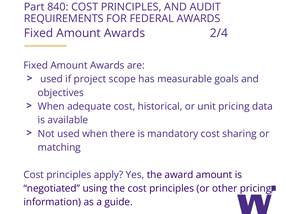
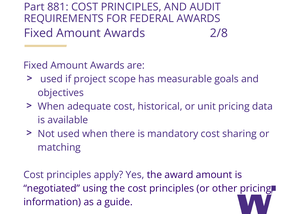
840: 840 -> 881
2/4: 2/4 -> 2/8
